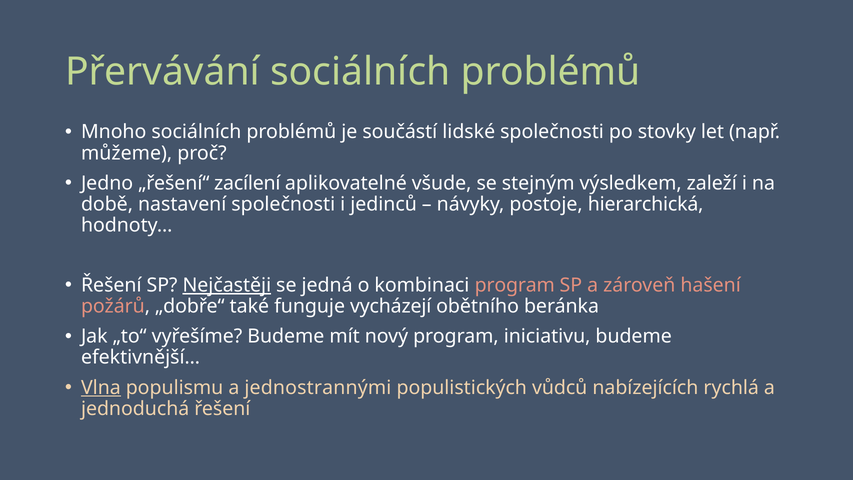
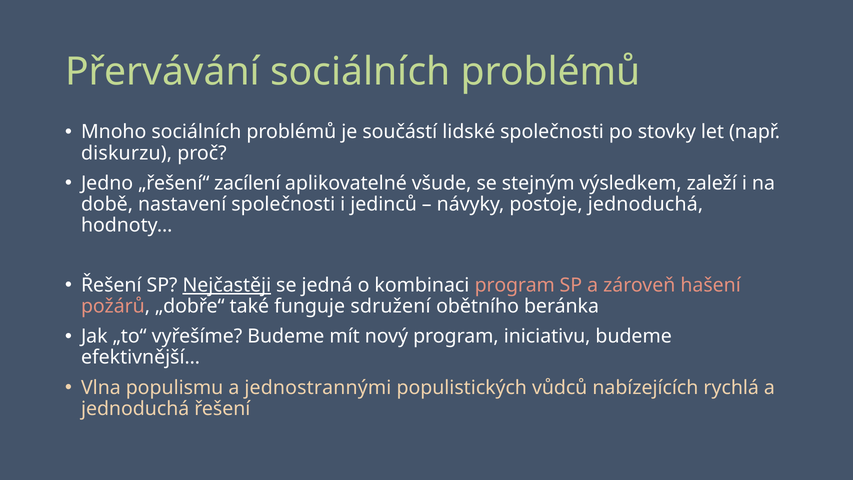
můžeme: můžeme -> diskurzu
postoje hierarchická: hierarchická -> jednoduchá
vycházejí: vycházejí -> sdružení
Vlna underline: present -> none
